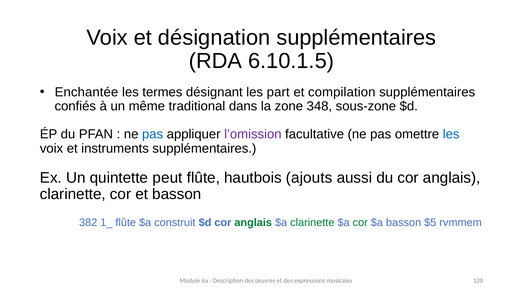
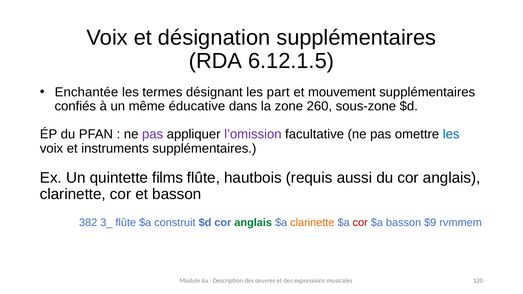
6.10.1.5: 6.10.1.5 -> 6.12.1.5
compilation: compilation -> mouvement
traditional: traditional -> éducative
348: 348 -> 260
pas at (153, 134) colour: blue -> purple
peut: peut -> films
ajouts: ajouts -> requis
1_: 1_ -> 3_
clarinette at (312, 223) colour: green -> orange
cor at (360, 223) colour: green -> red
$5: $5 -> $9
